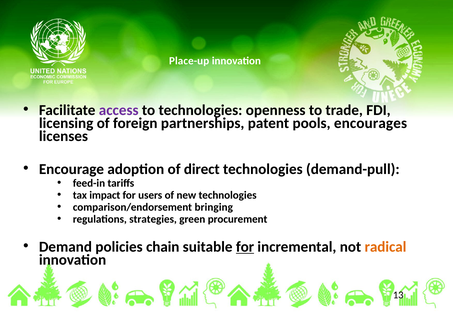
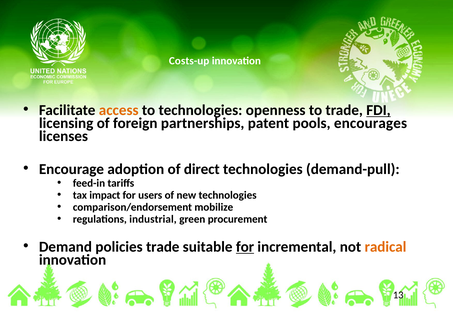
Place-up: Place-up -> Costs-up
access colour: purple -> orange
FDI underline: none -> present
bringing: bringing -> mobilize
strategies: strategies -> industrial
policies chain: chain -> trade
